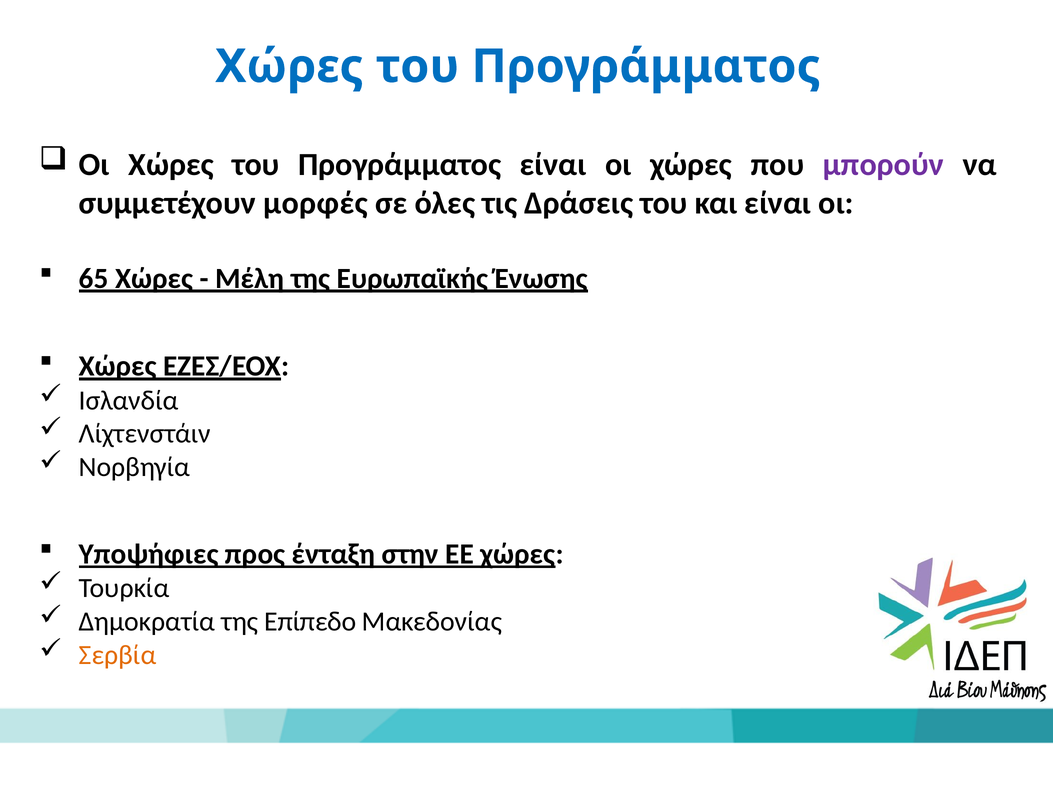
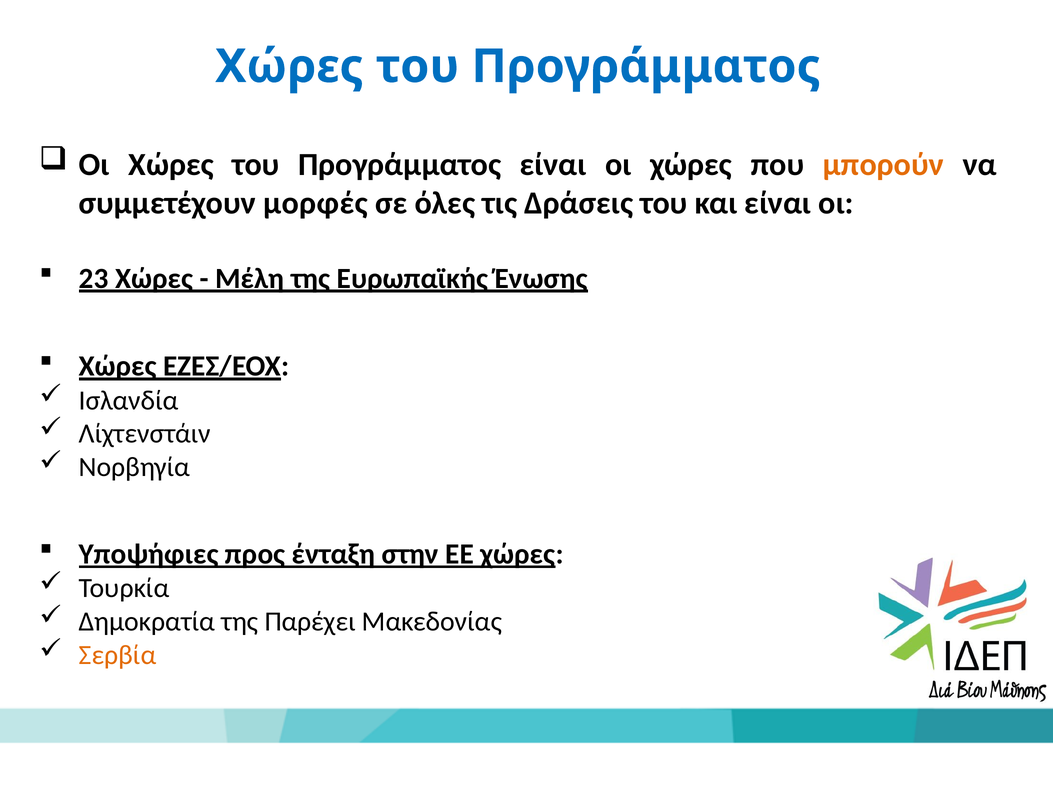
μπορούν colour: purple -> orange
65: 65 -> 23
Επίπεδο: Επίπεδο -> Παρέχει
